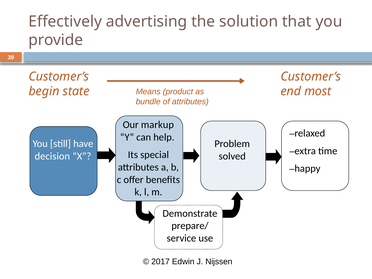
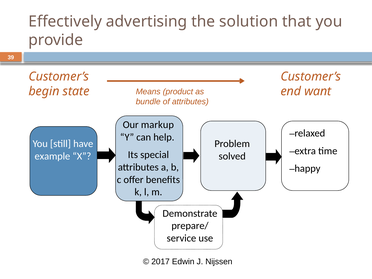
most: most -> want
decision: decision -> example
